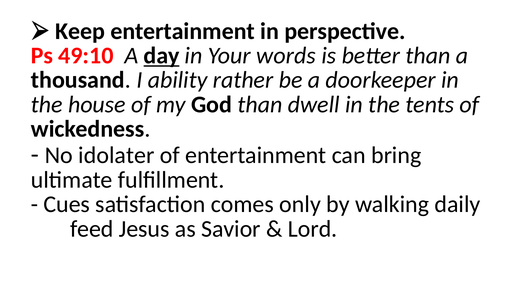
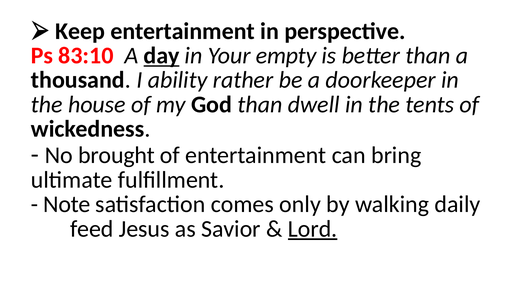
49:10: 49:10 -> 83:10
words: words -> empty
idolater: idolater -> brought
Cues: Cues -> Note
Lord underline: none -> present
